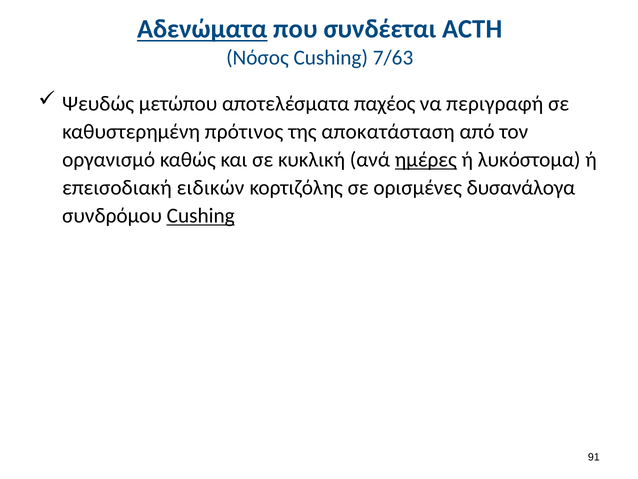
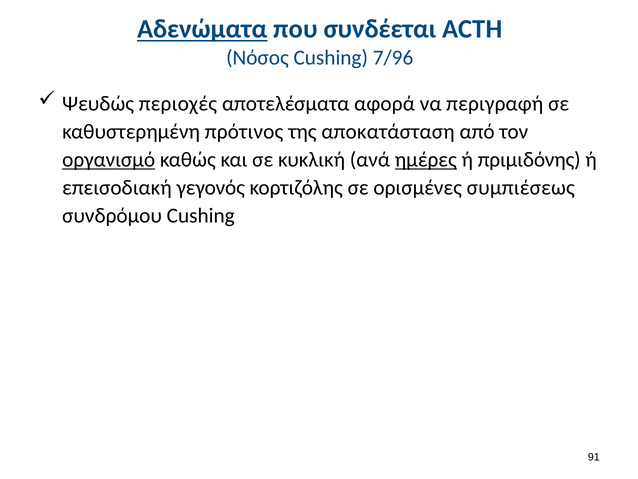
7/63: 7/63 -> 7/96
μετώπου: μετώπου -> περιοχές
παχέος: παχέος -> αφορά
οργανισμό underline: none -> present
λυκόστομα: λυκόστομα -> πριμιδόνης
ειδικών: ειδικών -> γεγονός
δυσανάλογα: δυσανάλογα -> συμπιέσεως
Cushing at (201, 216) underline: present -> none
